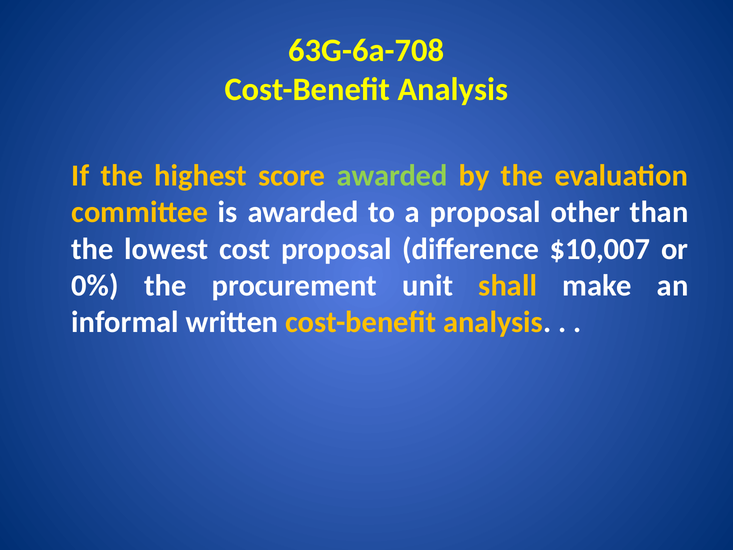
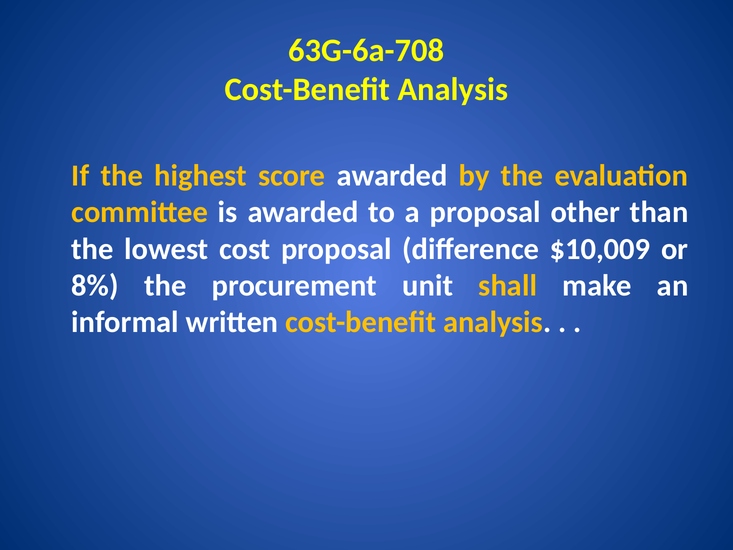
awarded at (392, 176) colour: light green -> white
$10,007: $10,007 -> $10,009
0%: 0% -> 8%
